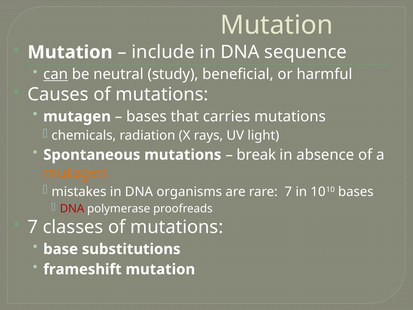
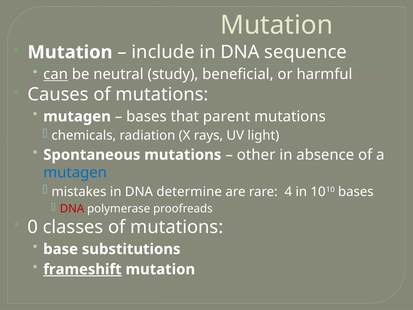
carries: carries -> parent
break: break -> other
mutagen at (75, 173) colour: orange -> blue
organisms: organisms -> determine
rare 7: 7 -> 4
7 at (33, 227): 7 -> 0
frameshift underline: none -> present
